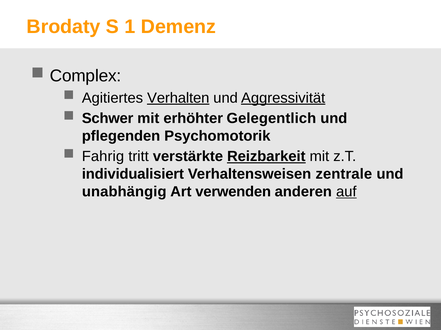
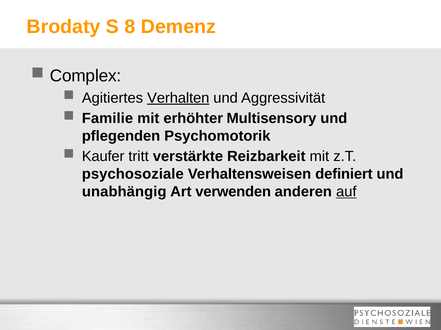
1: 1 -> 8
Aggressivität underline: present -> none
Schwer: Schwer -> Familie
Gelegentlich: Gelegentlich -> Multisensory
Fahrig: Fahrig -> Kaufer
Reizbarkeit underline: present -> none
individualisiert: individualisiert -> psychosoziale
zentrale: zentrale -> definiert
